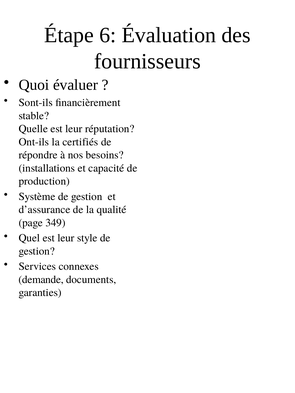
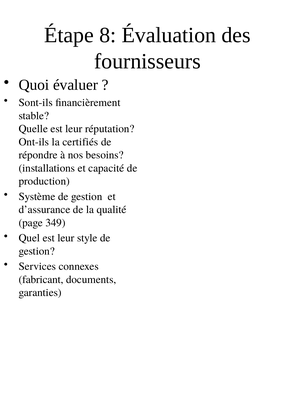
6: 6 -> 8
demande: demande -> fabricant
